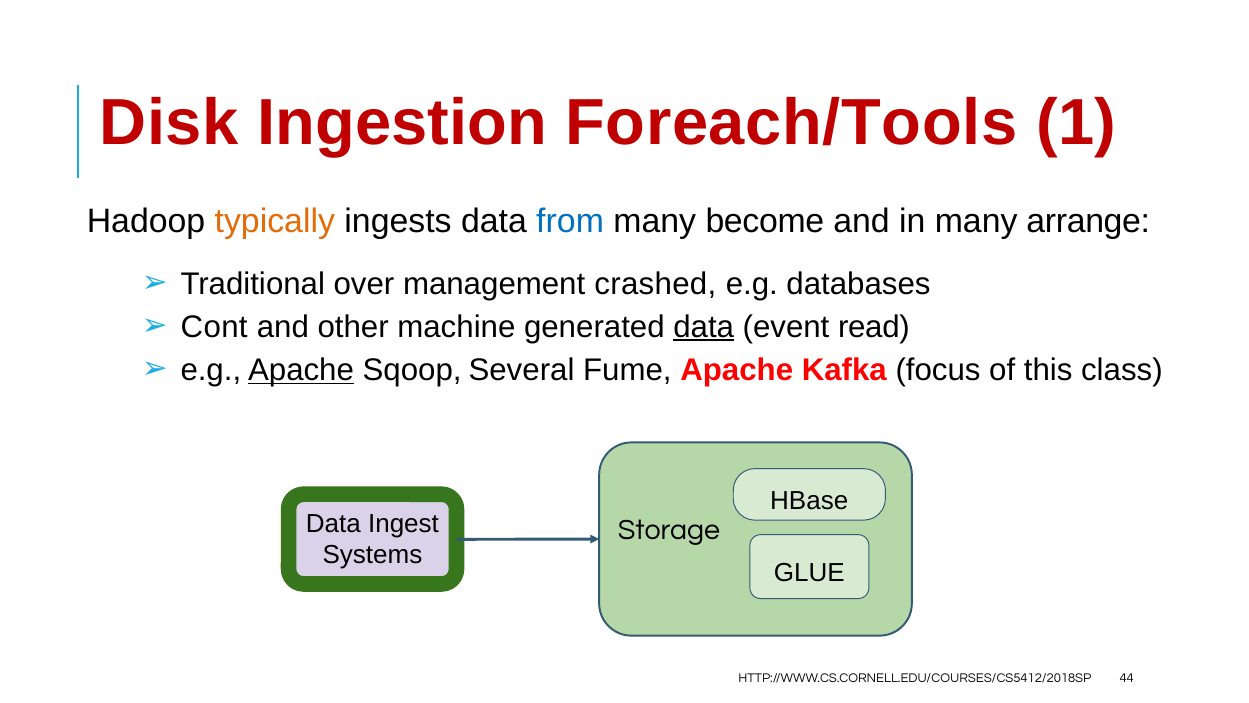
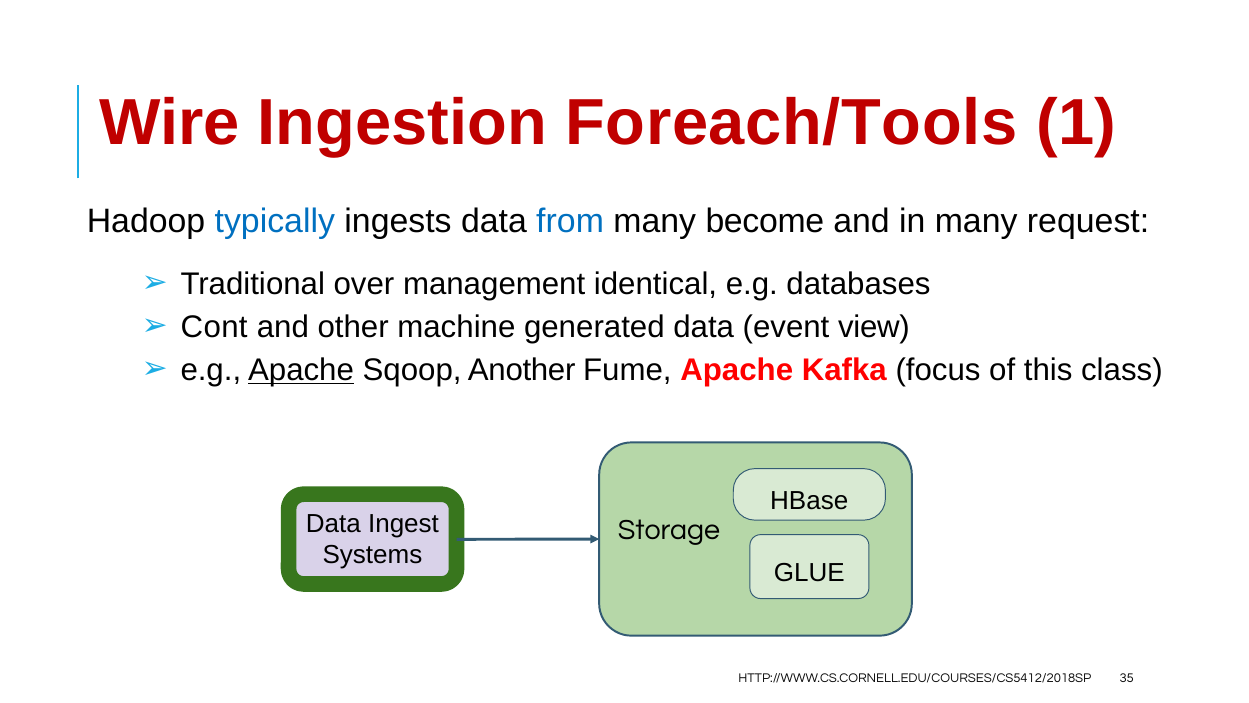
Disk: Disk -> Wire
typically colour: orange -> blue
arrange: arrange -> request
crashed: crashed -> identical
data at (704, 327) underline: present -> none
read: read -> view
Several: Several -> Another
44: 44 -> 35
